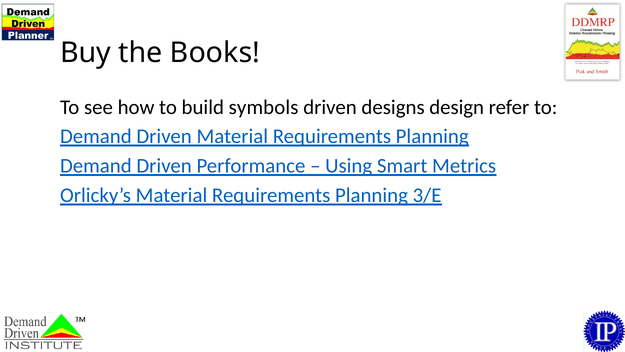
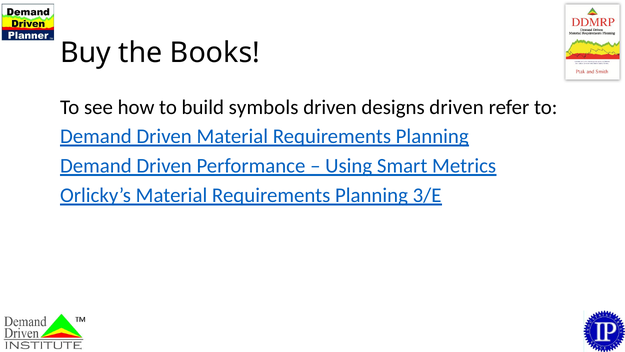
designs design: design -> driven
